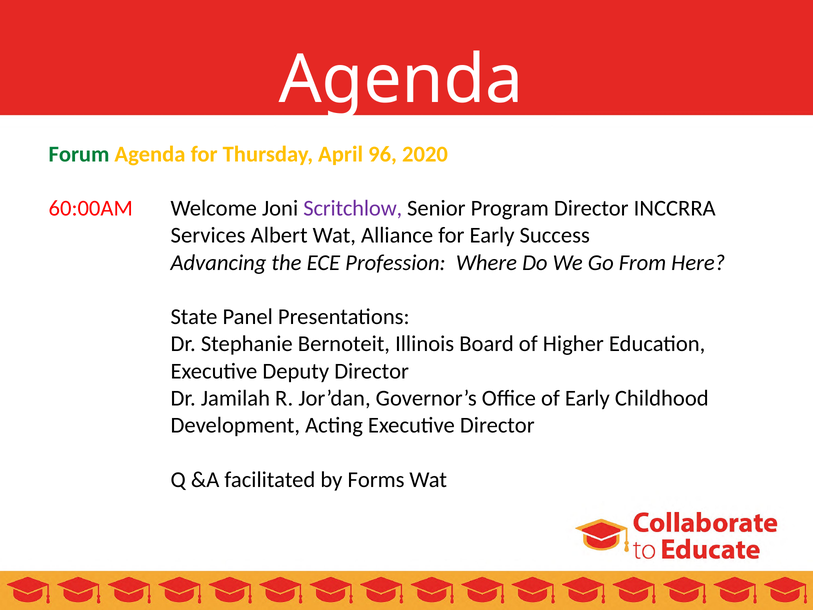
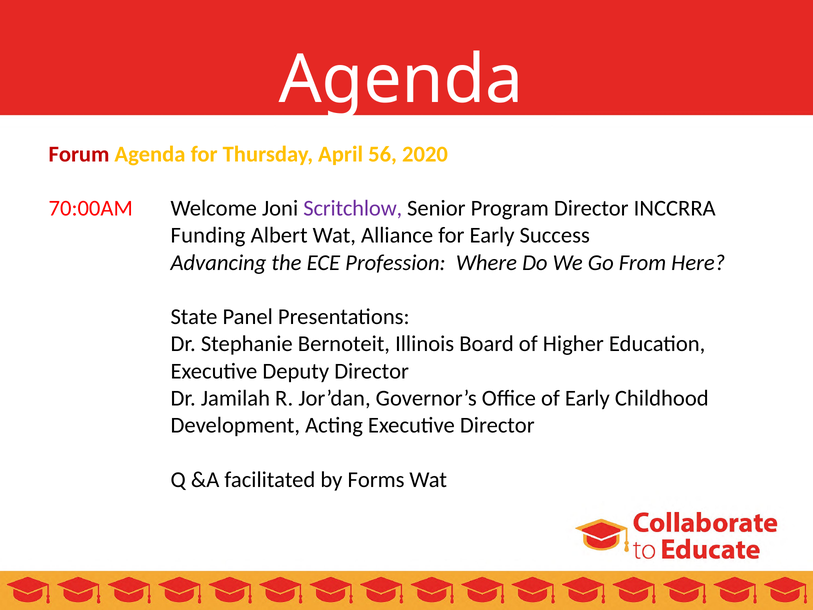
Forum colour: green -> red
96: 96 -> 56
60:00AM: 60:00AM -> 70:00AM
Services: Services -> Funding
